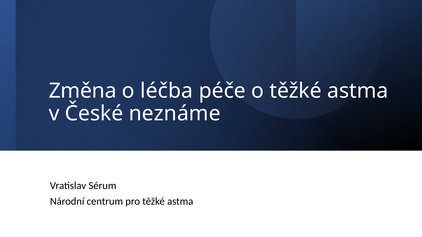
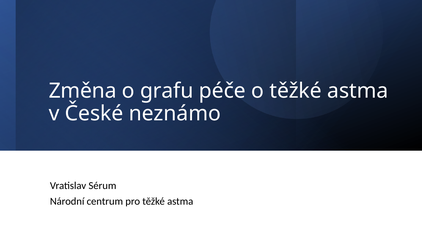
léčba: léčba -> grafu
neznáme: neznáme -> neznámo
